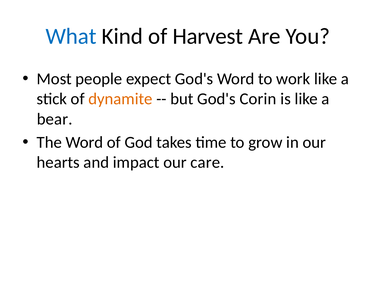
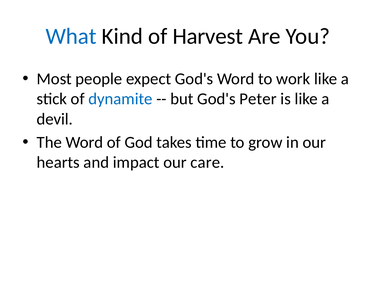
dynamite colour: orange -> blue
Corin: Corin -> Peter
bear: bear -> devil
